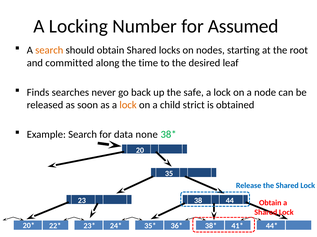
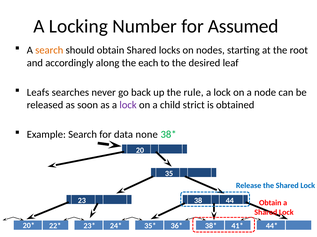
committed: committed -> accordingly
time: time -> each
Finds: Finds -> Leafs
safe: safe -> rule
lock at (128, 105) colour: orange -> purple
